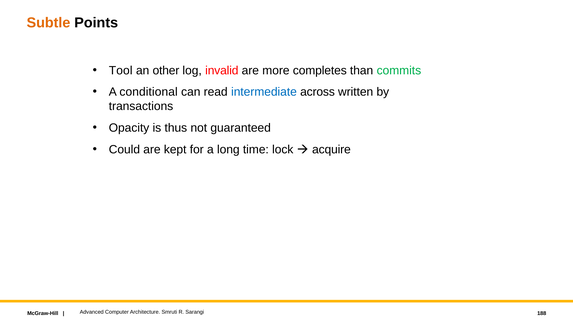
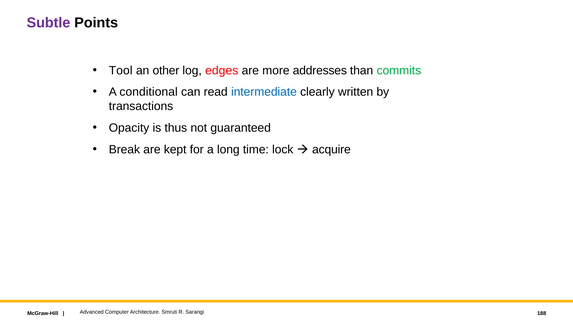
Subtle colour: orange -> purple
invalid: invalid -> edges
completes: completes -> addresses
across: across -> clearly
Could: Could -> Break
